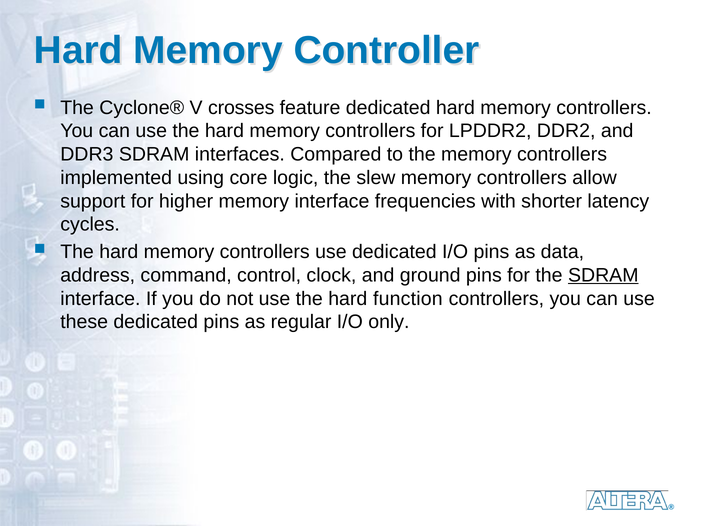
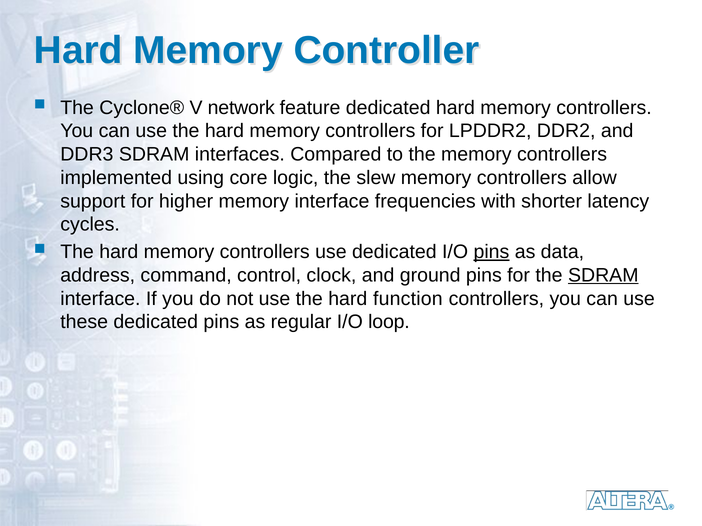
crosses: crosses -> network
pins at (491, 252) underline: none -> present
only: only -> loop
